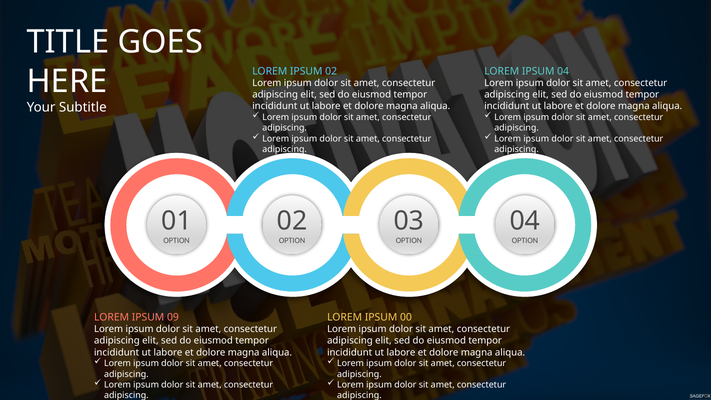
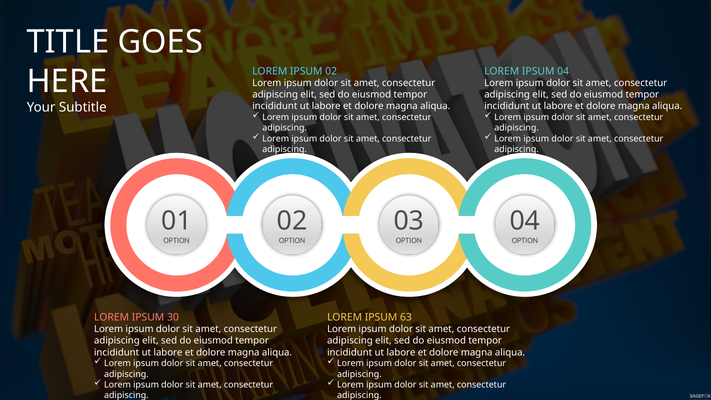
09: 09 -> 30
00: 00 -> 63
